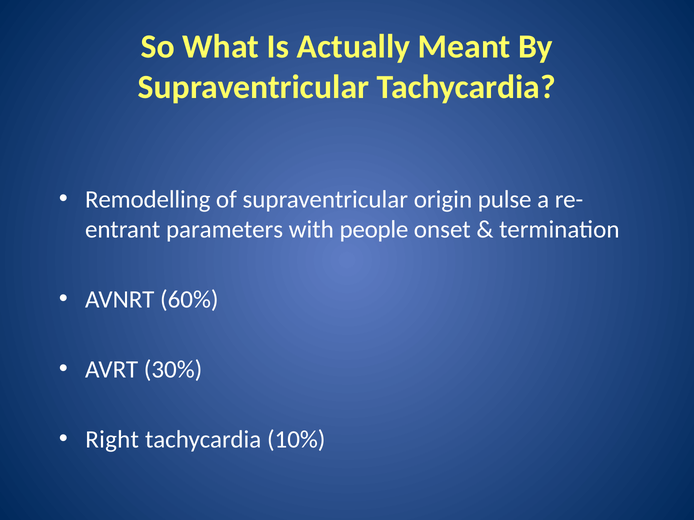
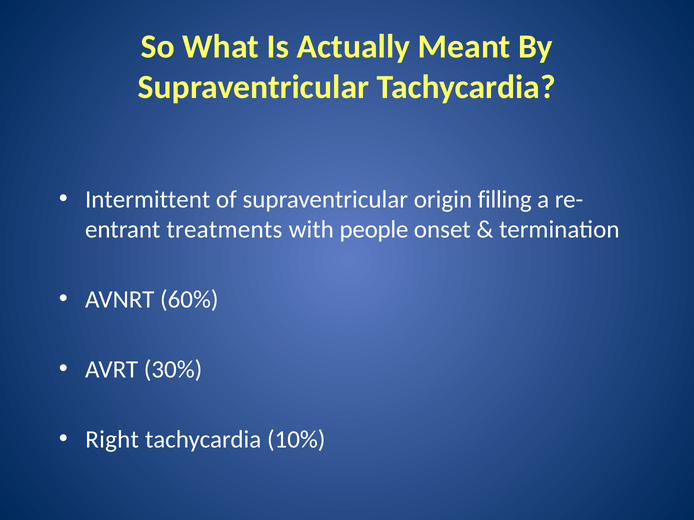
Remodelling: Remodelling -> Intermittent
pulse: pulse -> filling
parameters: parameters -> treatments
